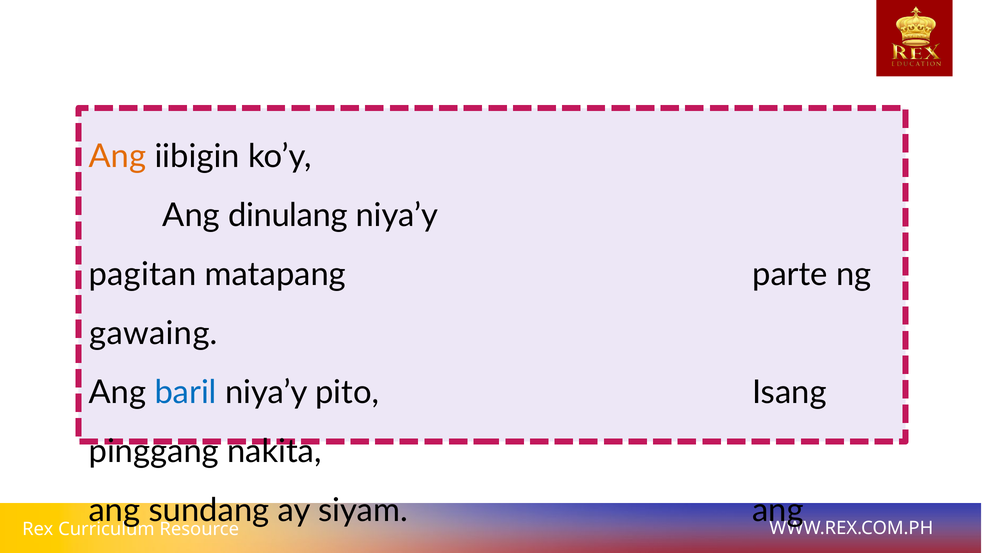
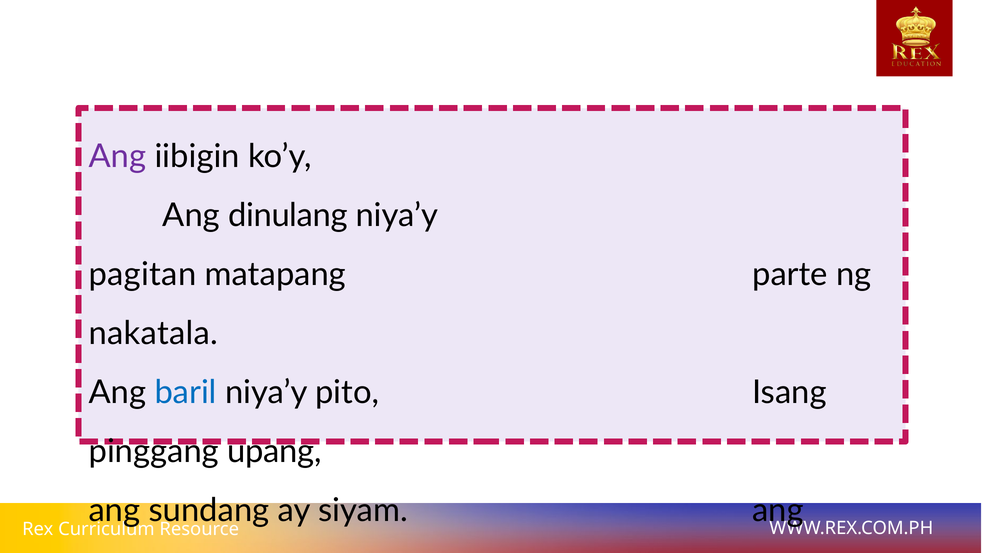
Ang at (117, 156) colour: orange -> purple
gawaing: gawaing -> nakatala
nakita: nakita -> upang
